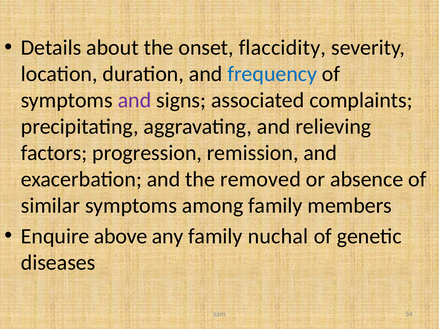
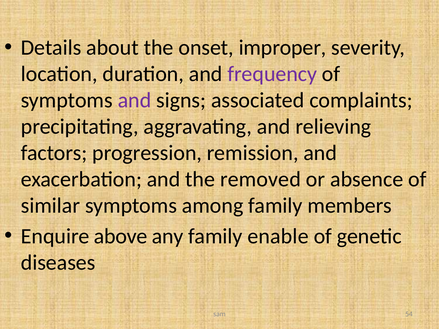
flaccidity: flaccidity -> improper
frequency colour: blue -> purple
nuchal: nuchal -> enable
